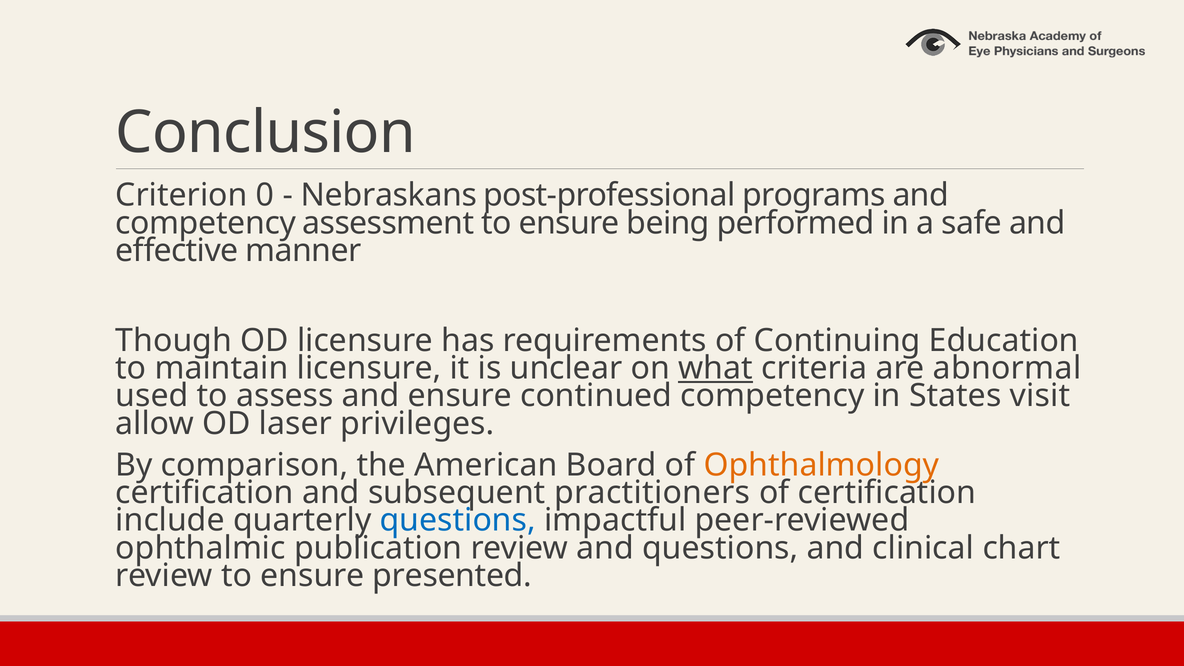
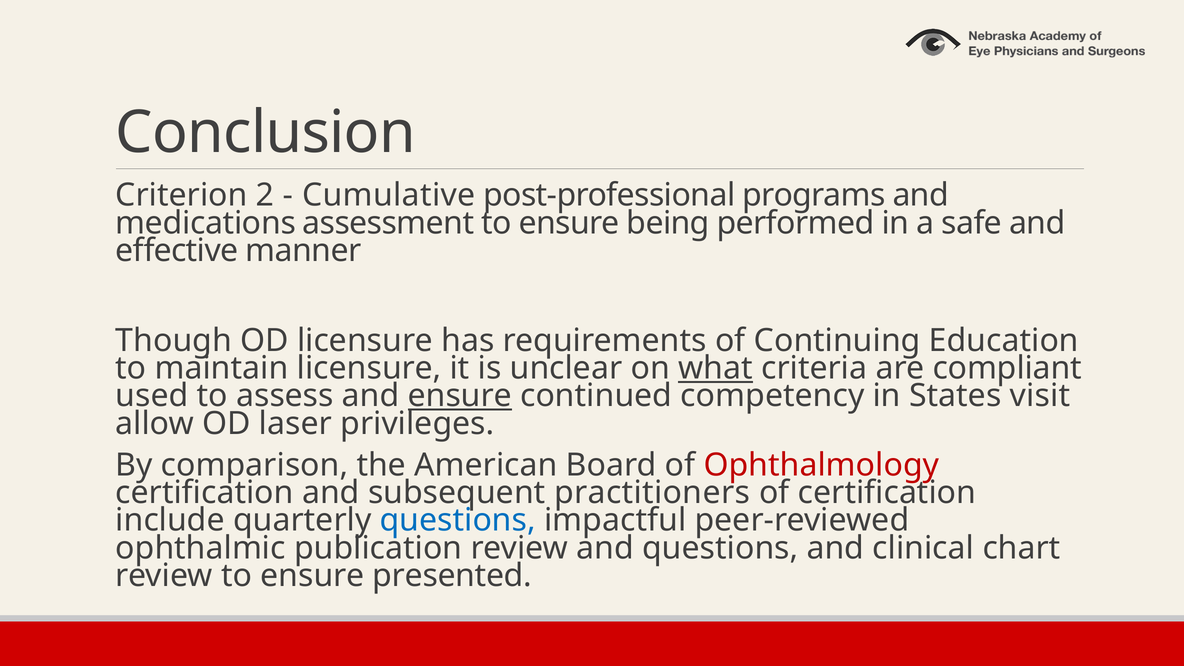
0: 0 -> 2
Nebraskans: Nebraskans -> Cumulative
competency at (206, 223): competency -> medications
abnormal: abnormal -> compliant
ensure at (460, 396) underline: none -> present
Ophthalmology colour: orange -> red
